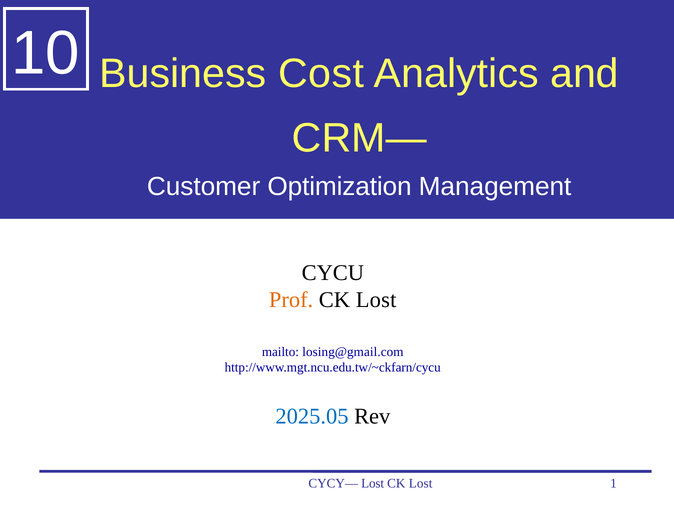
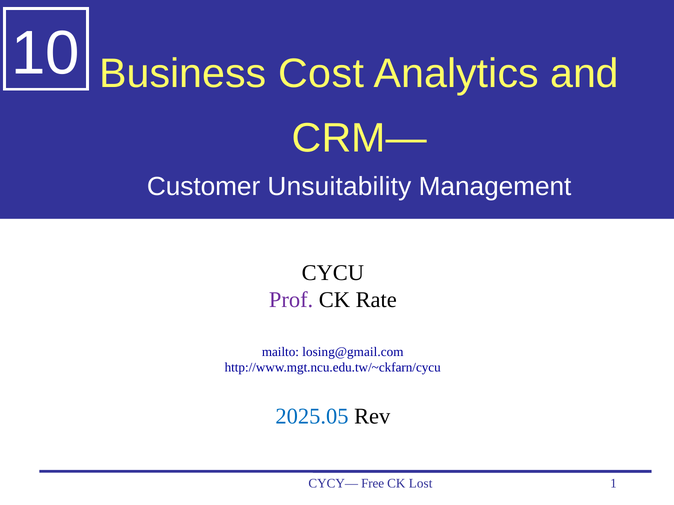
Optimization: Optimization -> Unsuitability
Prof colour: orange -> purple
Lost at (376, 300): Lost -> Rate
CYCY— Lost: Lost -> Free
